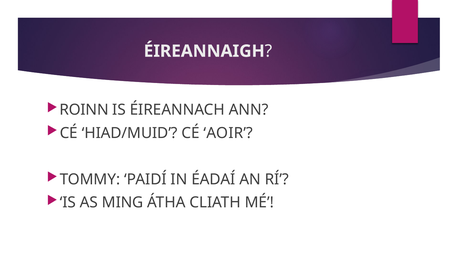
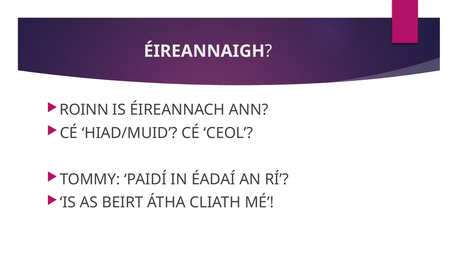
AOIR: AOIR -> CEOL
MING: MING -> BEIRT
